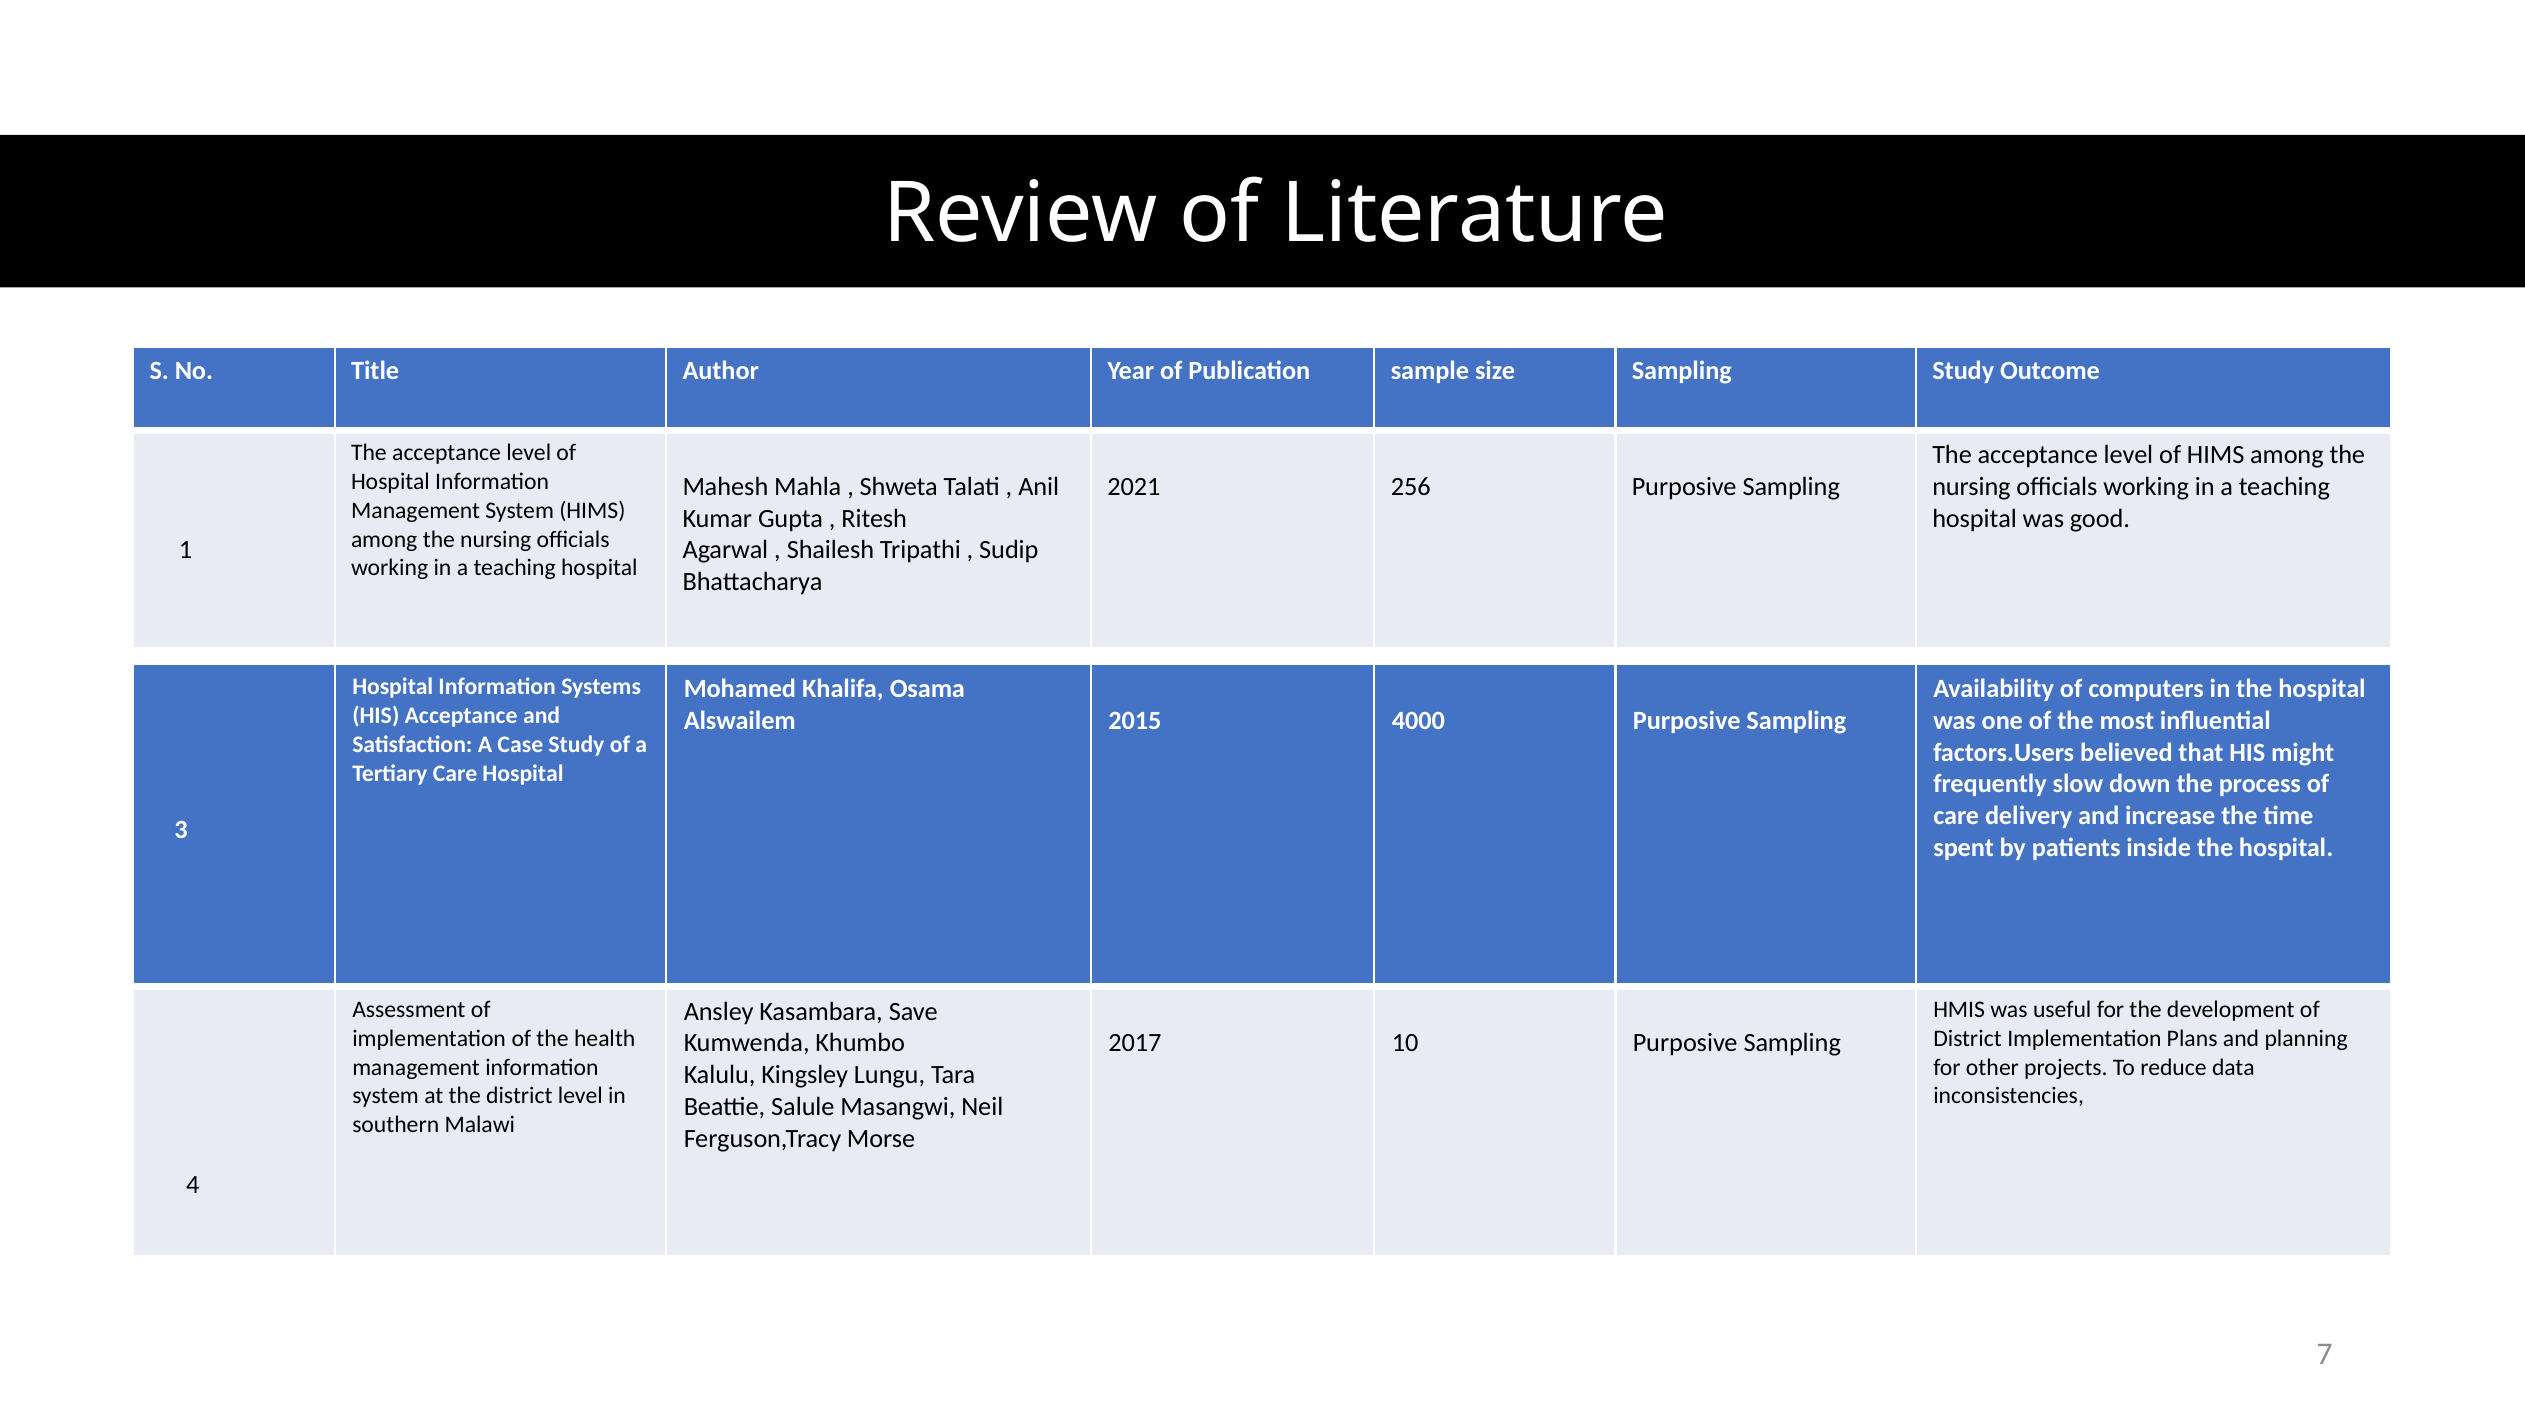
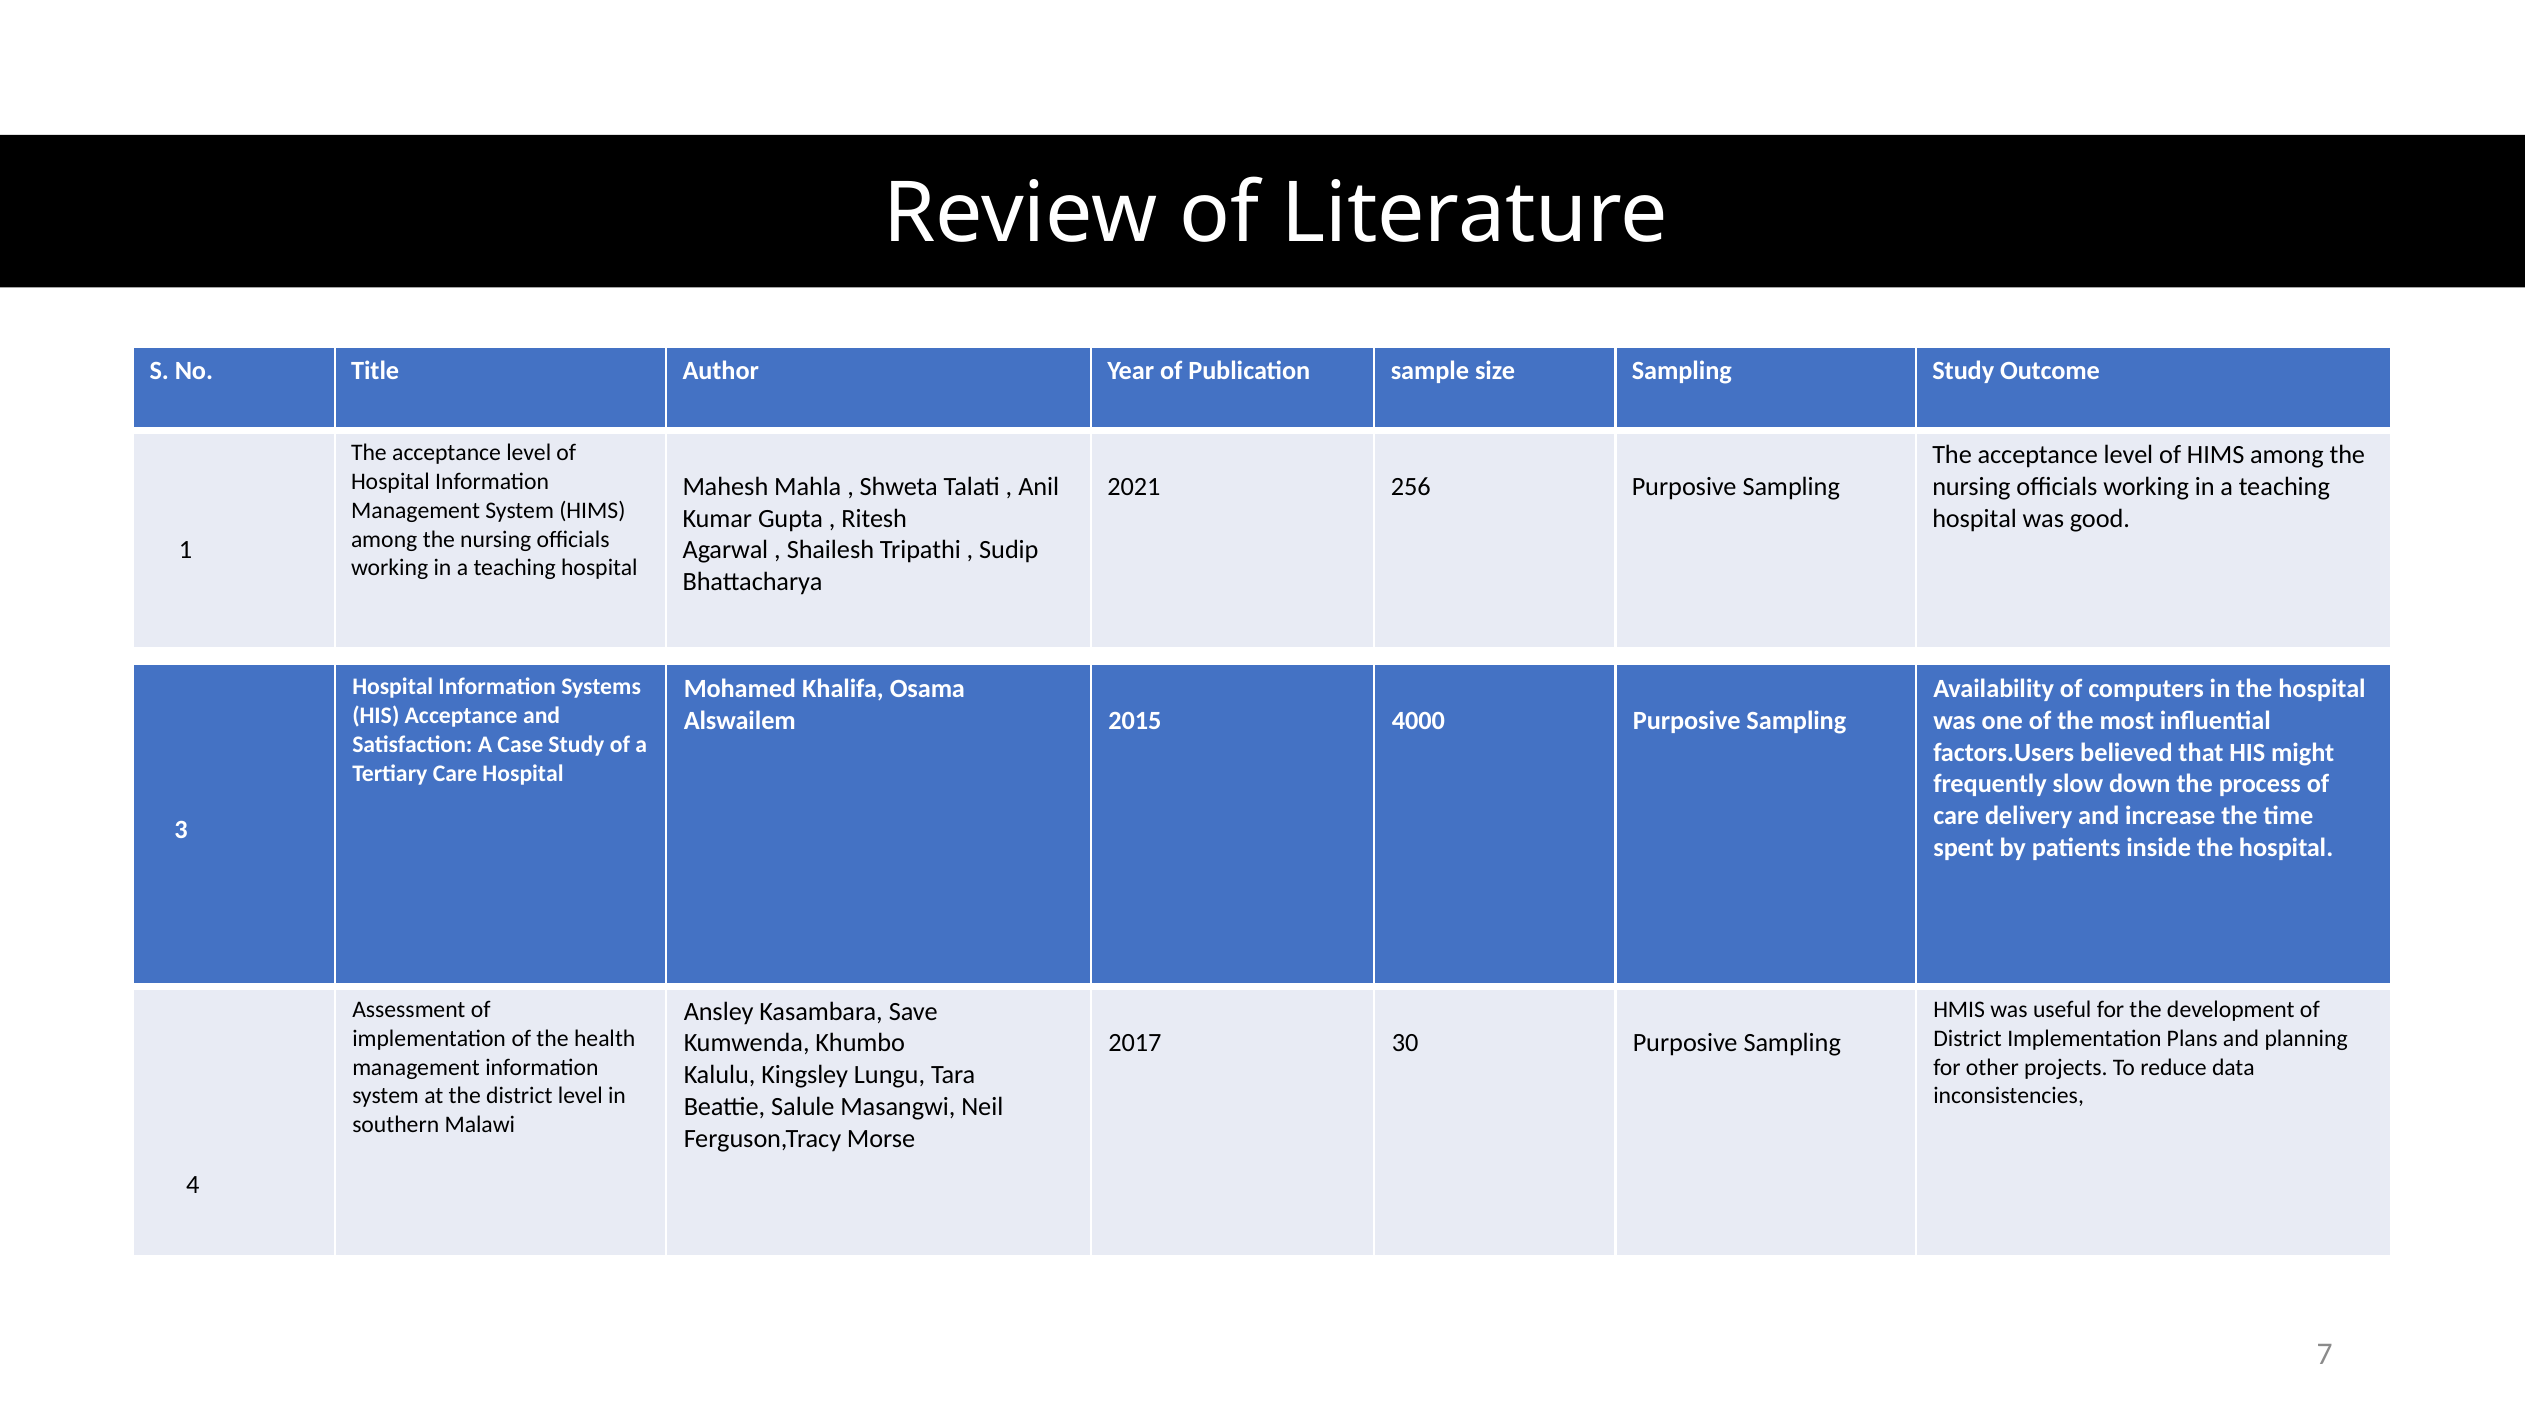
10: 10 -> 30
